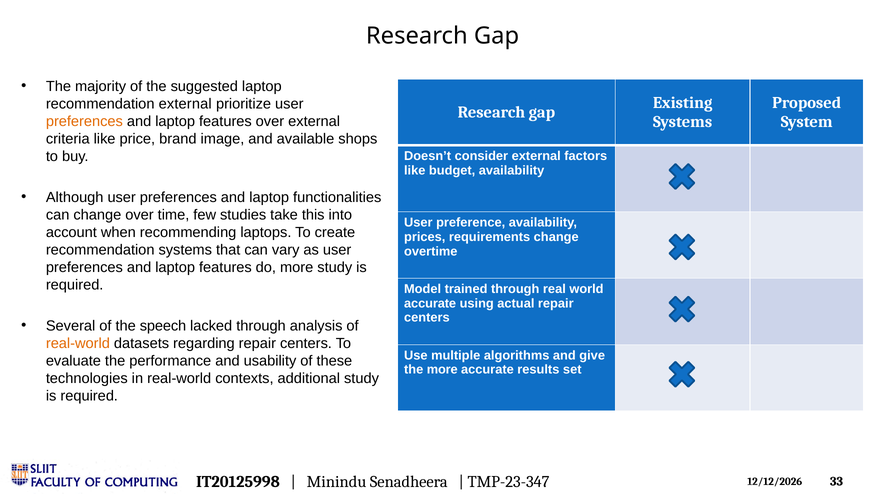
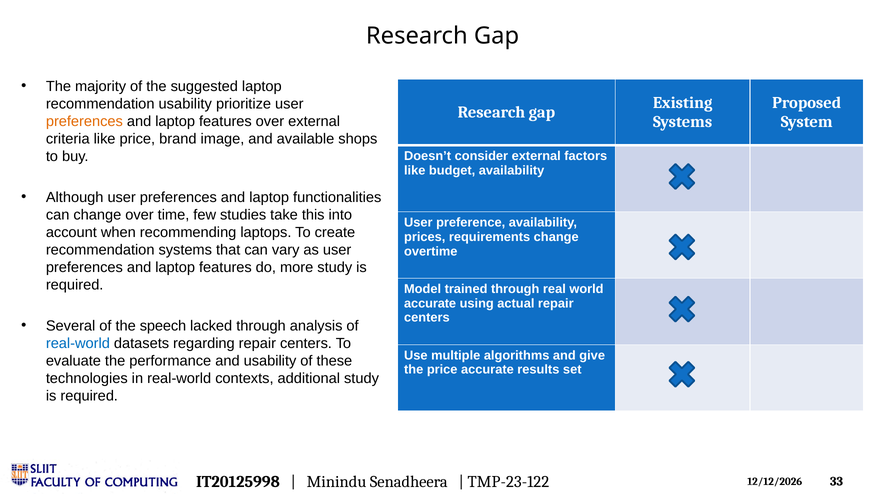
recommendation external: external -> usability
real-world at (78, 343) colour: orange -> blue
the more: more -> price
TMP-23-347: TMP-23-347 -> TMP-23-122
